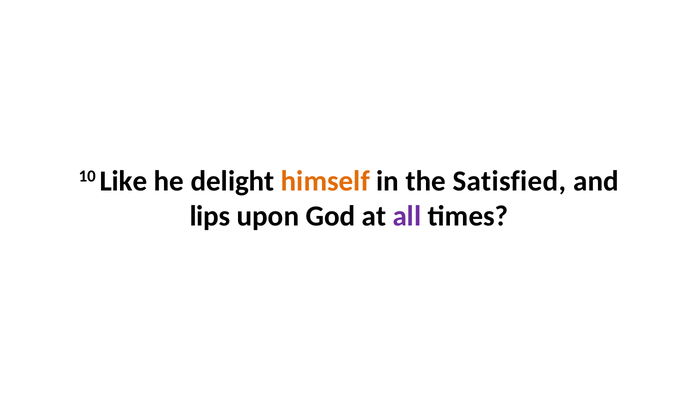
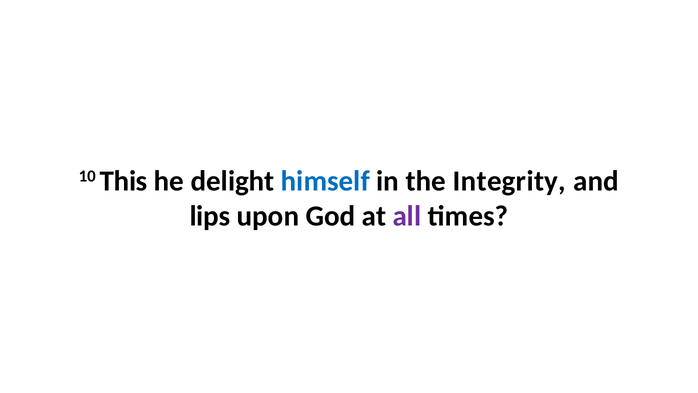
Like: Like -> This
himself colour: orange -> blue
Satisfied: Satisfied -> Integrity
